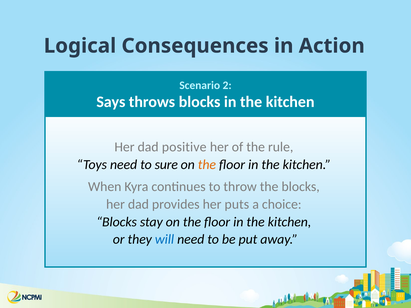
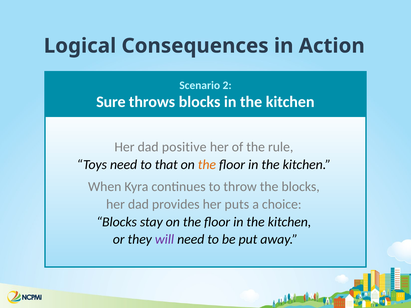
Says: Says -> Sure
sure: sure -> that
will colour: blue -> purple
